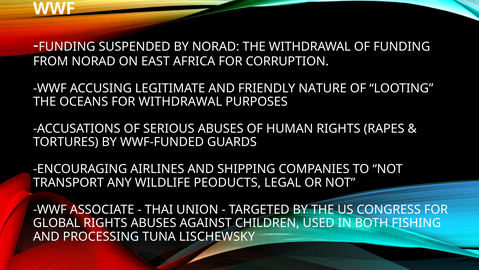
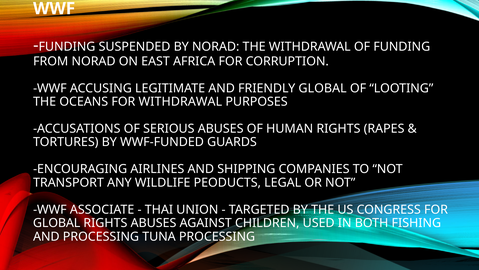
FRIENDLY NATURE: NATURE -> GLOBAL
TUNA LISCHEWSKY: LISCHEWSKY -> PROCESSING
